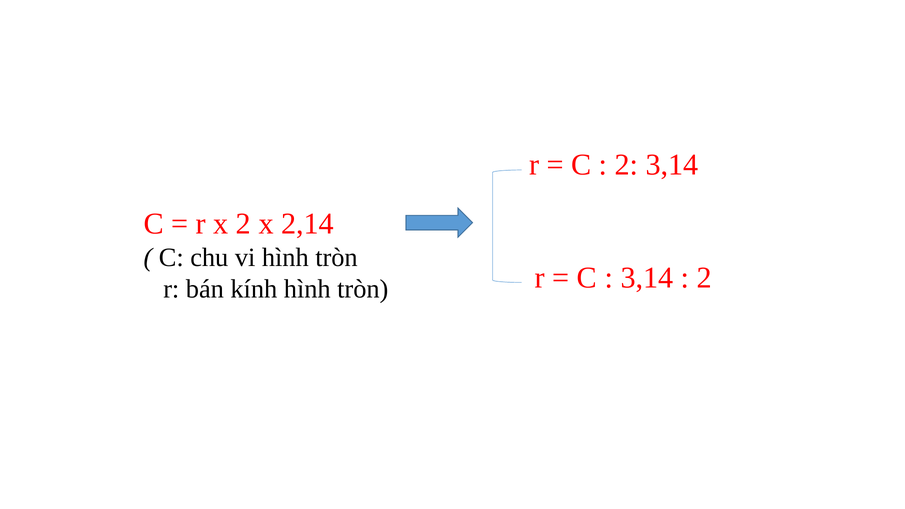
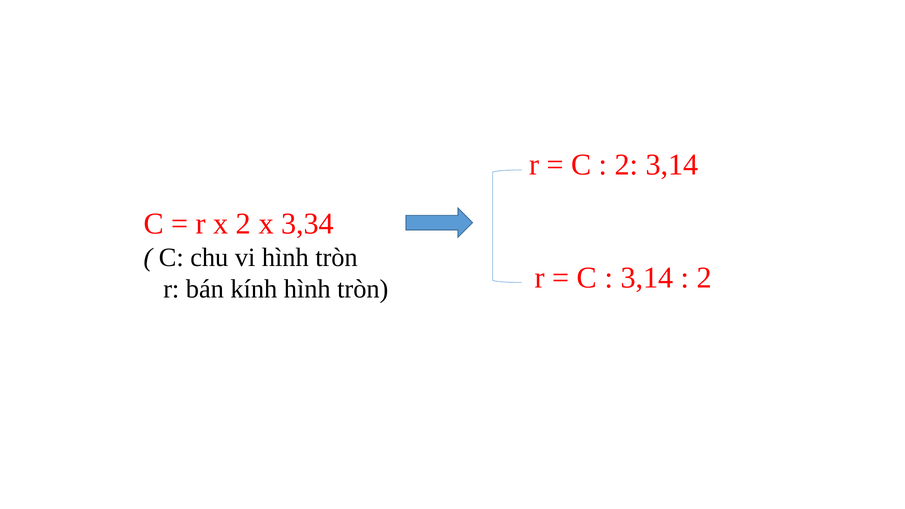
2,14: 2,14 -> 3,34
